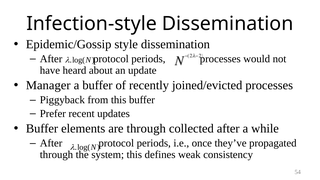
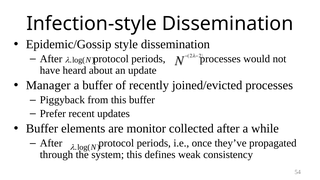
are through: through -> monitor
